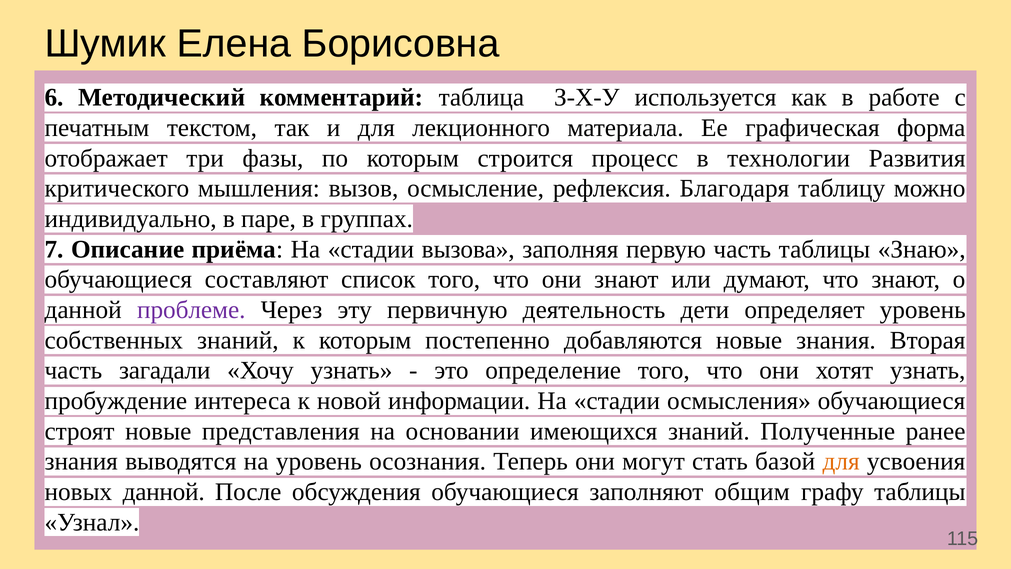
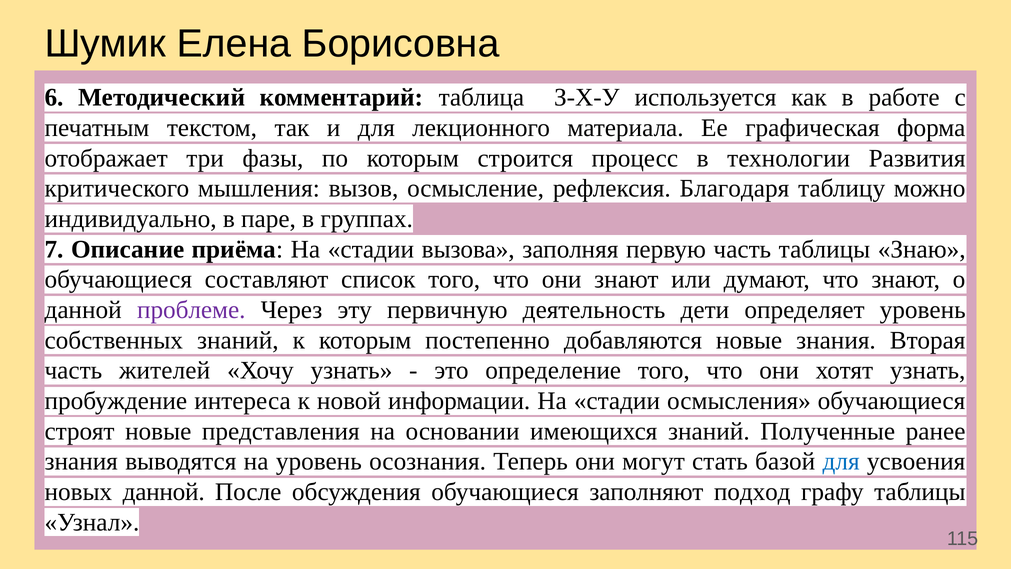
загадали: загадали -> жителей
для at (841, 461) colour: orange -> blue
общим: общим -> подход
